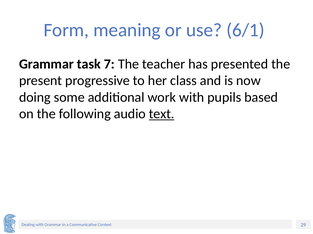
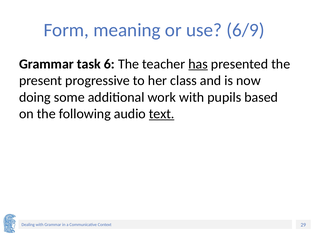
6/1: 6/1 -> 6/9
7: 7 -> 6
has underline: none -> present
